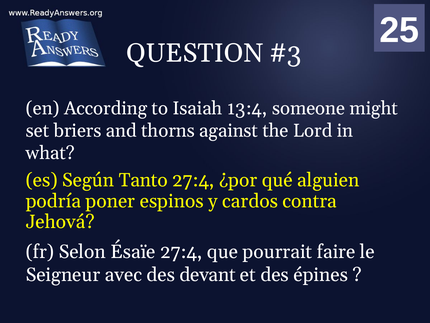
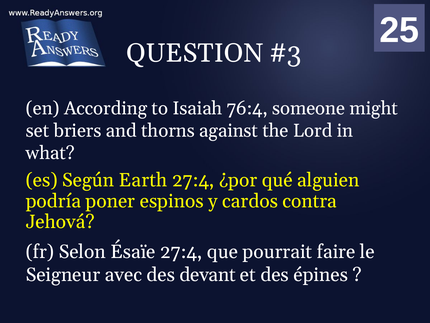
13:4: 13:4 -> 76:4
Tanto: Tanto -> Earth
